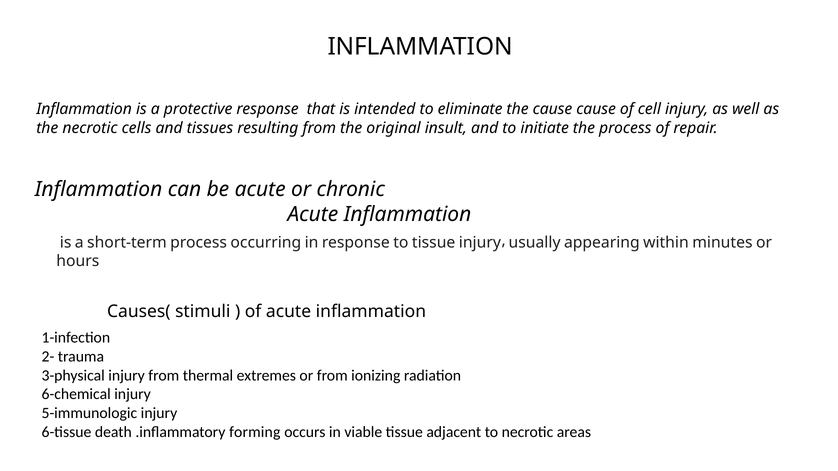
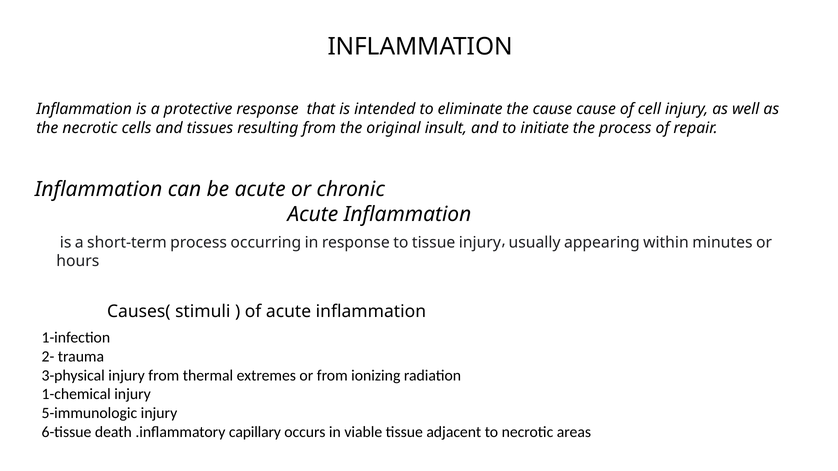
6-chemical: 6-chemical -> 1-chemical
forming: forming -> capillary
